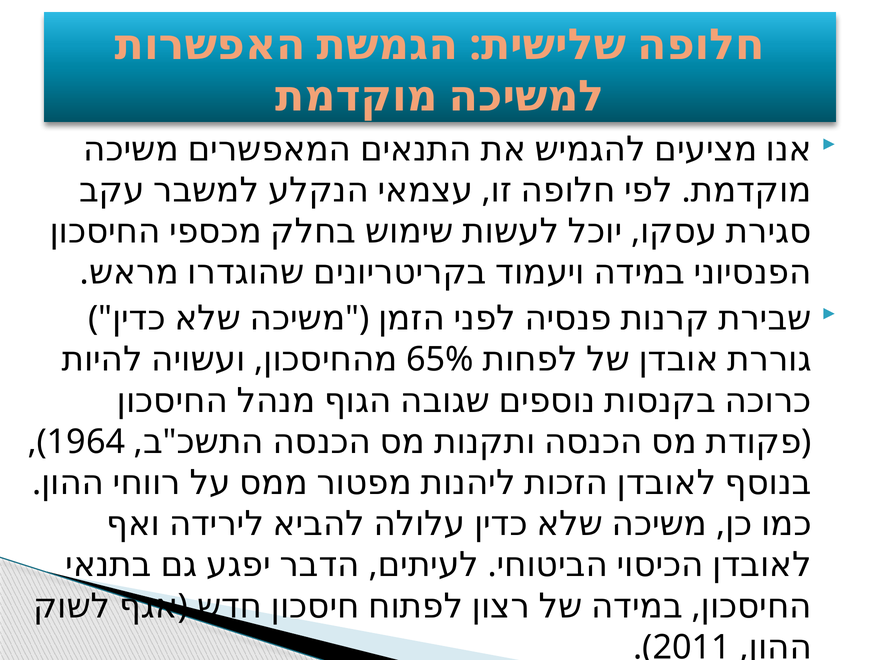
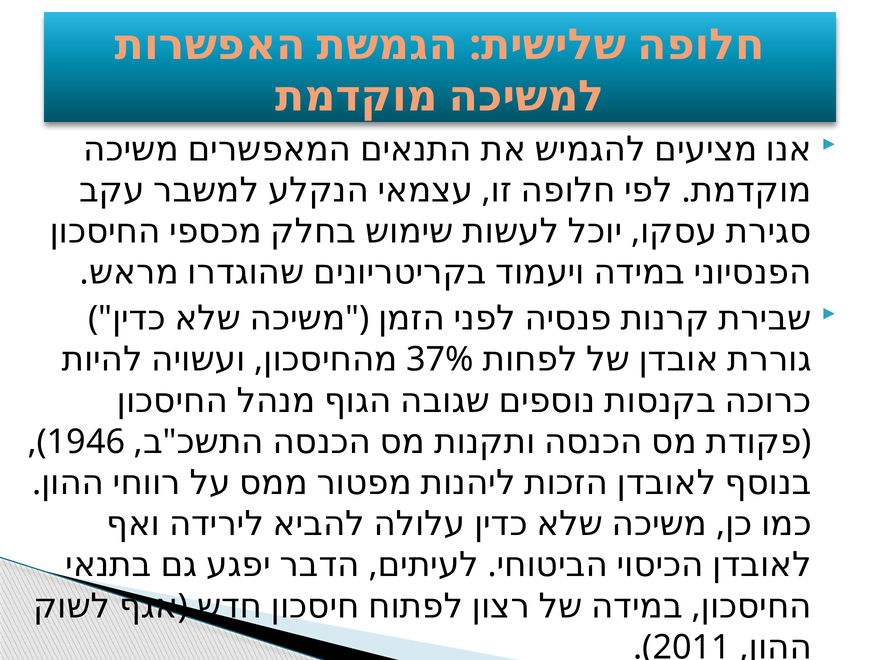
65%: 65% -> 37%
1964: 1964 -> 1946
